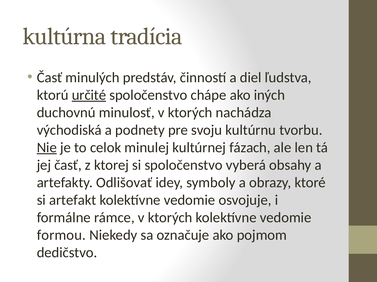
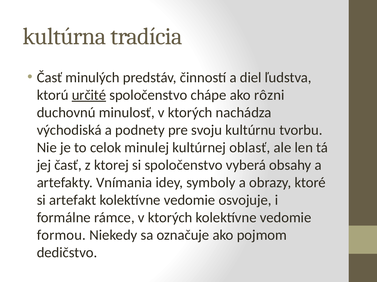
iných: iných -> rôzni
Nie underline: present -> none
fázach: fázach -> oblasť
Odlišovať: Odlišovať -> Vnímania
